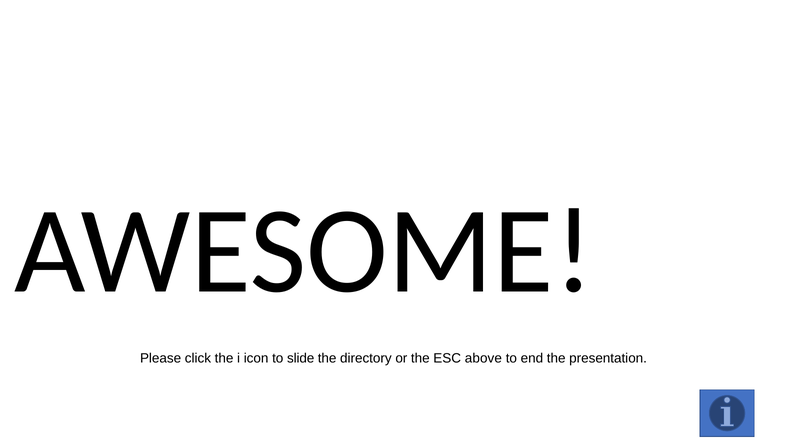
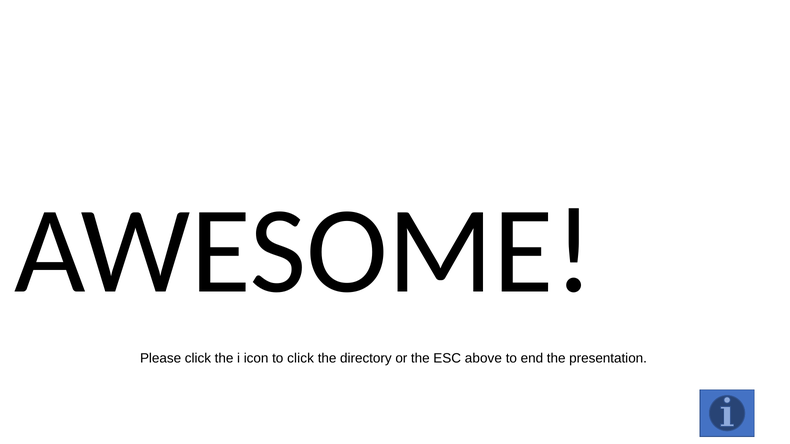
to slide: slide -> click
